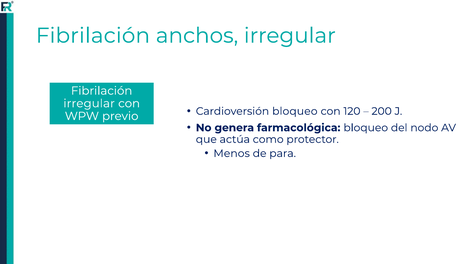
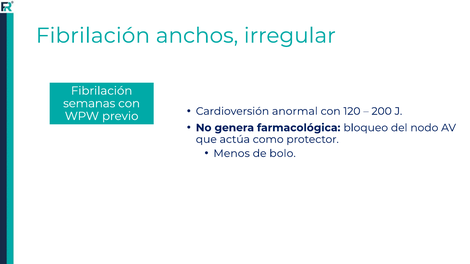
irregular at (89, 104): irregular -> semanas
Cardioversión bloqueo: bloqueo -> anormal
para: para -> bolo
